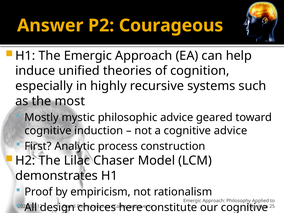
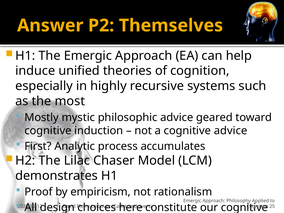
Courageous: Courageous -> Themselves
construction: construction -> accumulates
